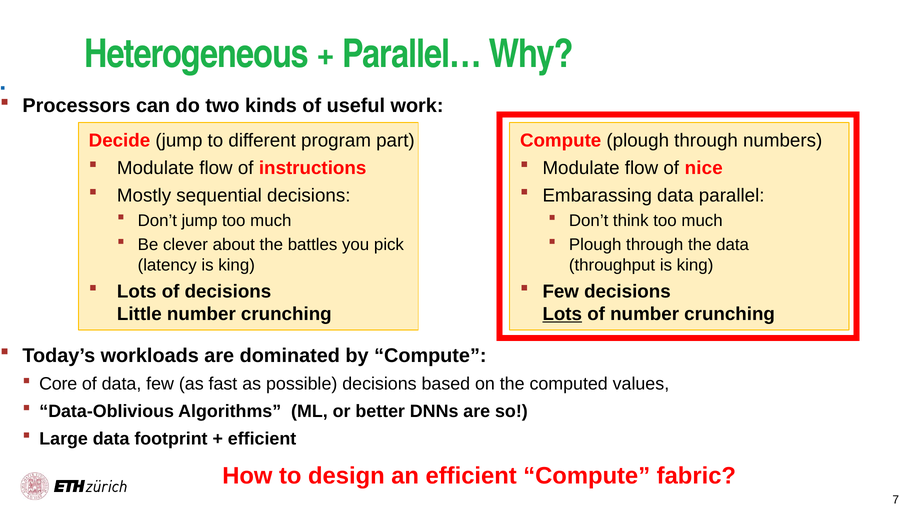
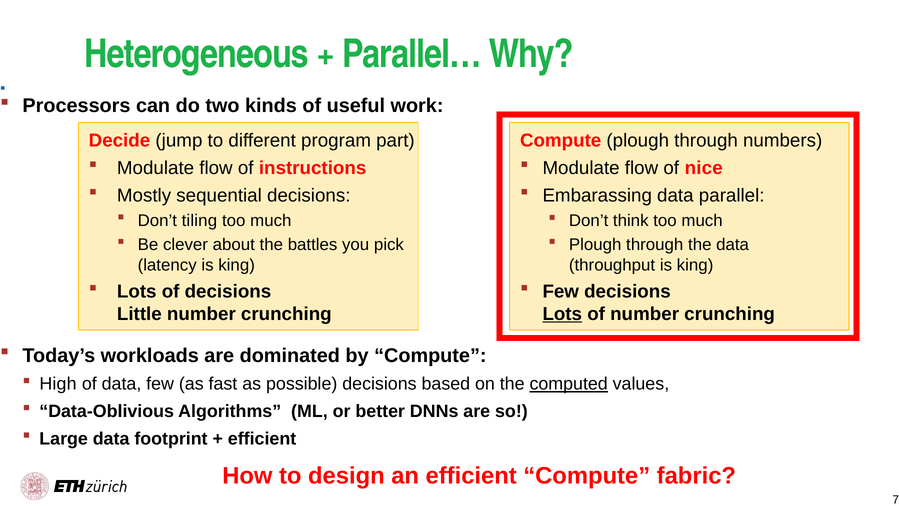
Don’t jump: jump -> tiling
Core: Core -> High
computed underline: none -> present
